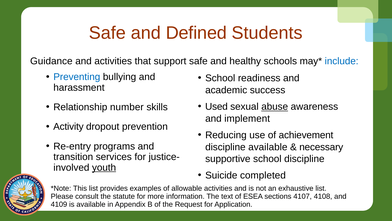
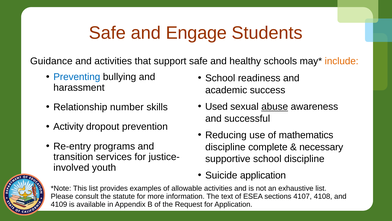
Defined: Defined -> Engage
include colour: blue -> orange
implement: implement -> successful
achievement: achievement -> mathematics
discipline available: available -> complete
youth underline: present -> none
Suicide completed: completed -> application
